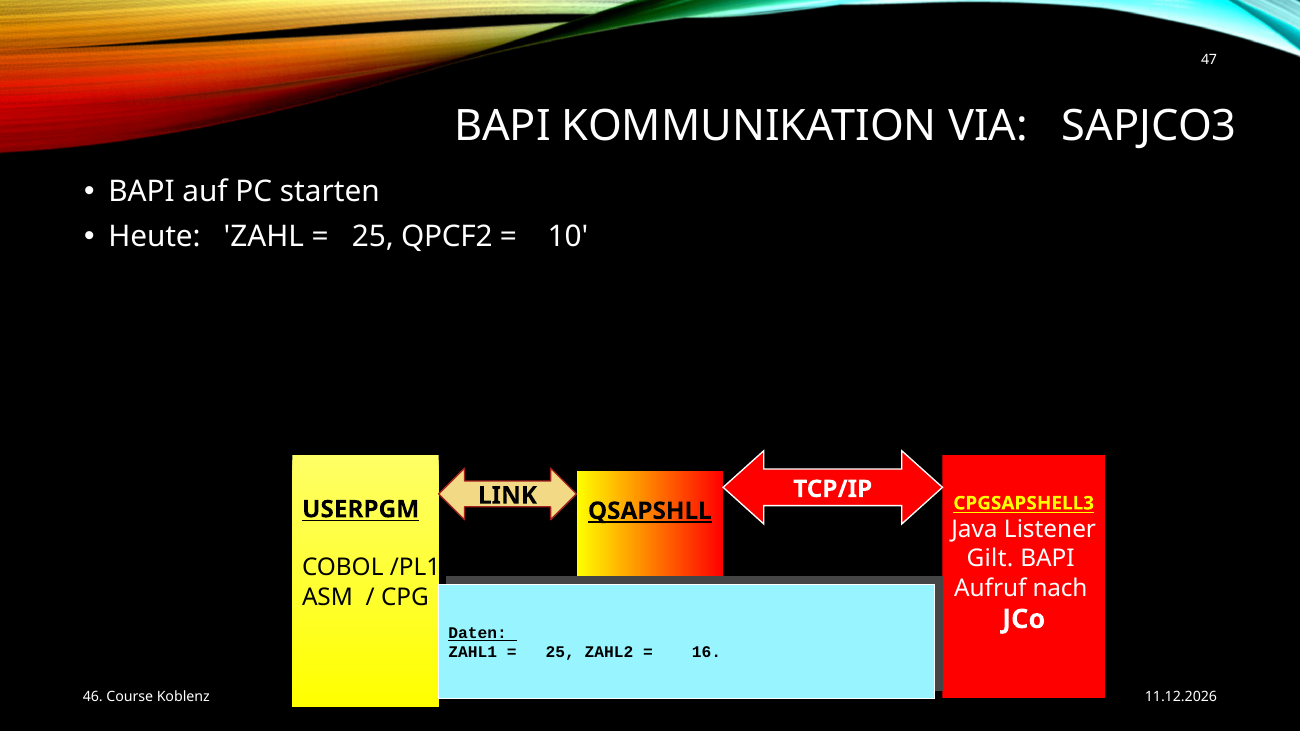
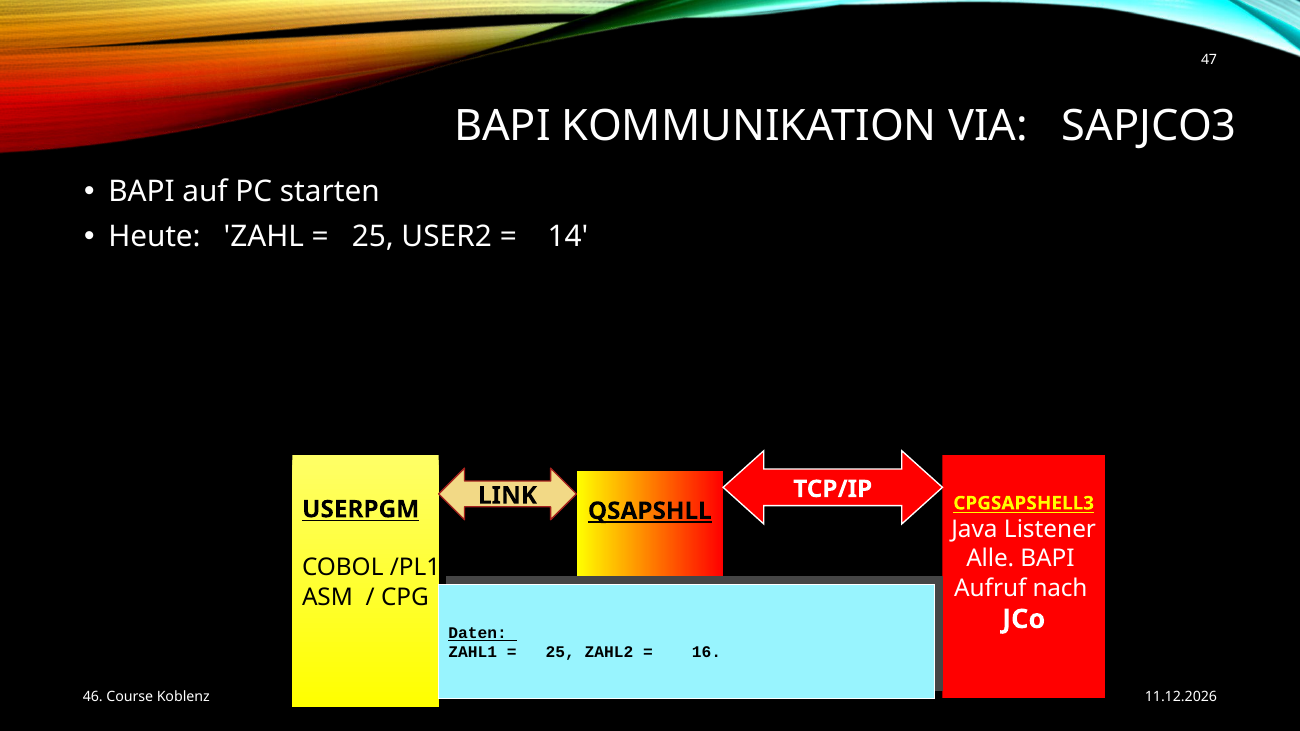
QPCF2: QPCF2 -> USER2
10: 10 -> 14
Gilt: Gilt -> Alle
